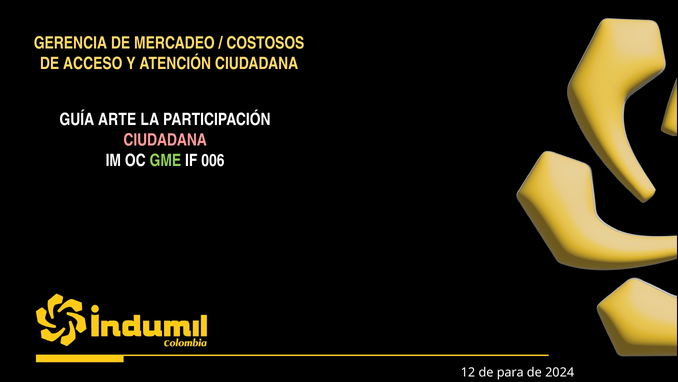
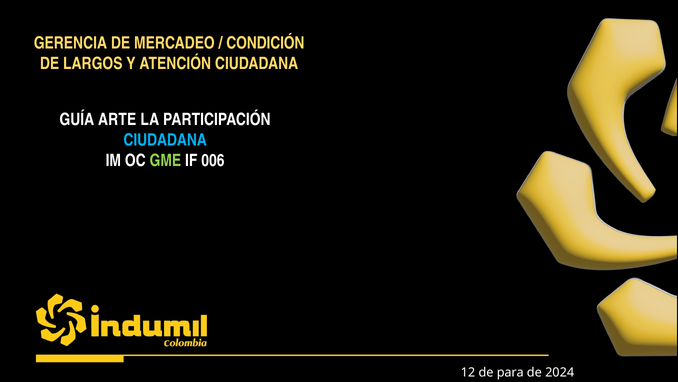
COSTOSOS: COSTOSOS -> CONDICIÓN
ACCESO: ACCESO -> LARGOS
CIUDADANA at (165, 140) colour: pink -> light blue
